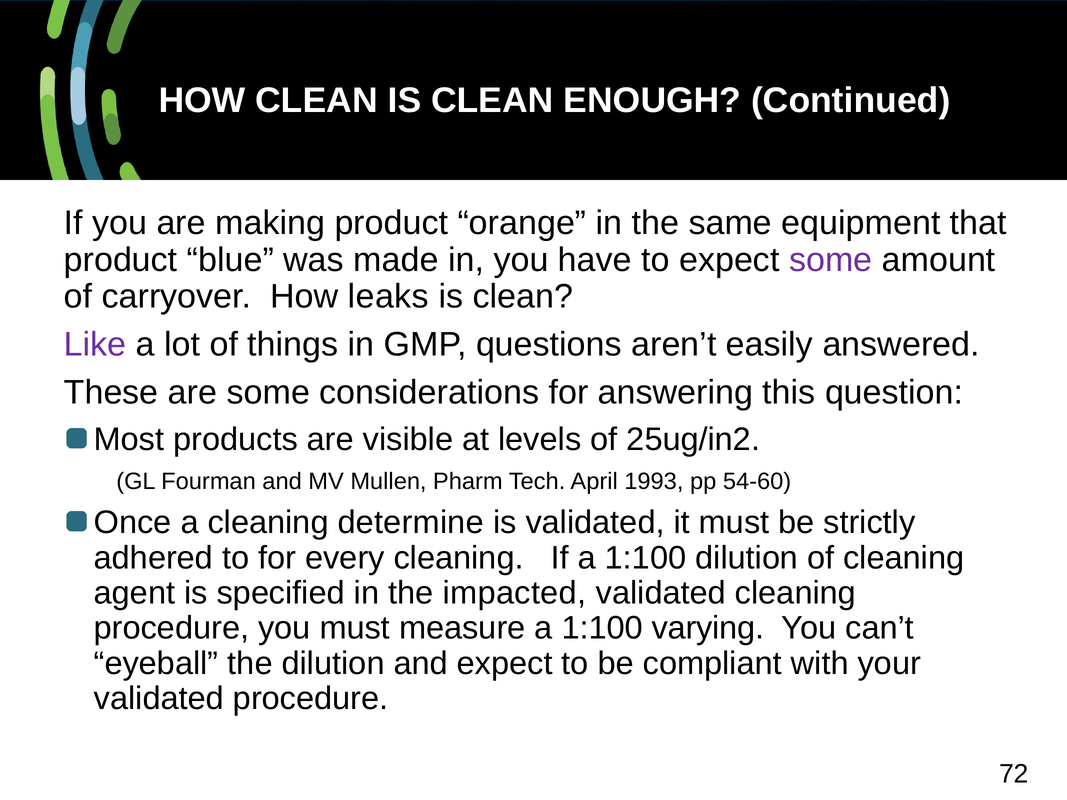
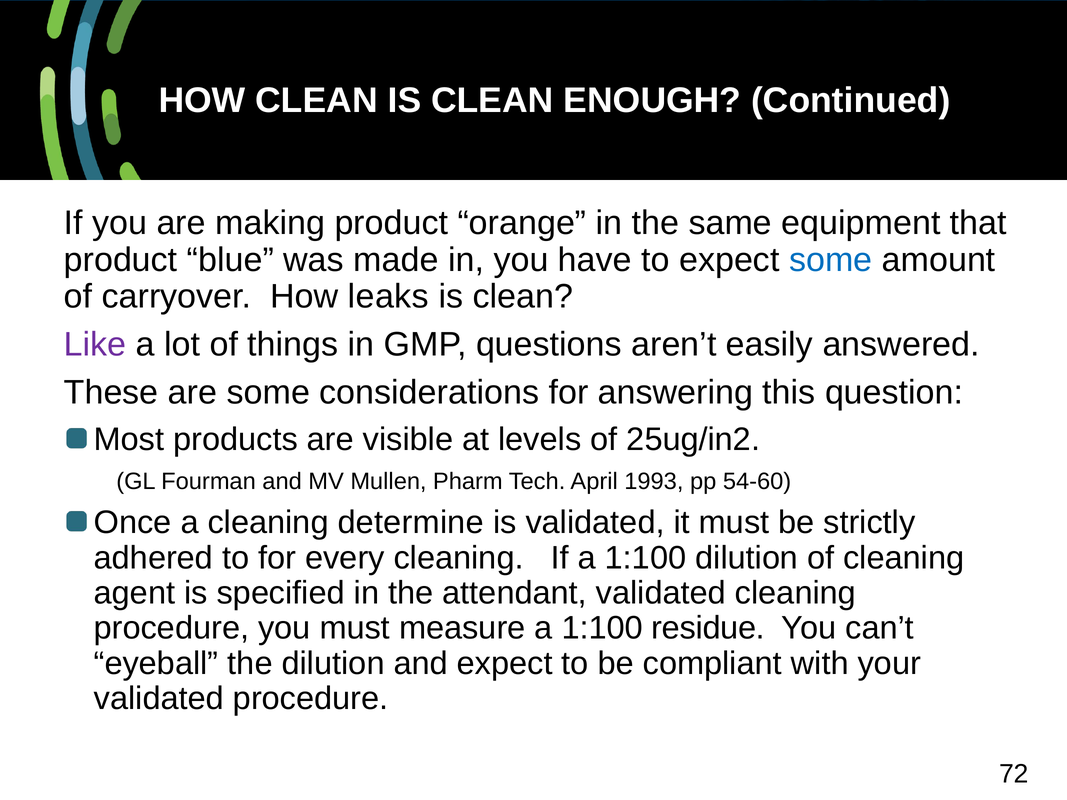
some at (831, 260) colour: purple -> blue
impacted: impacted -> attendant
varying: varying -> residue
